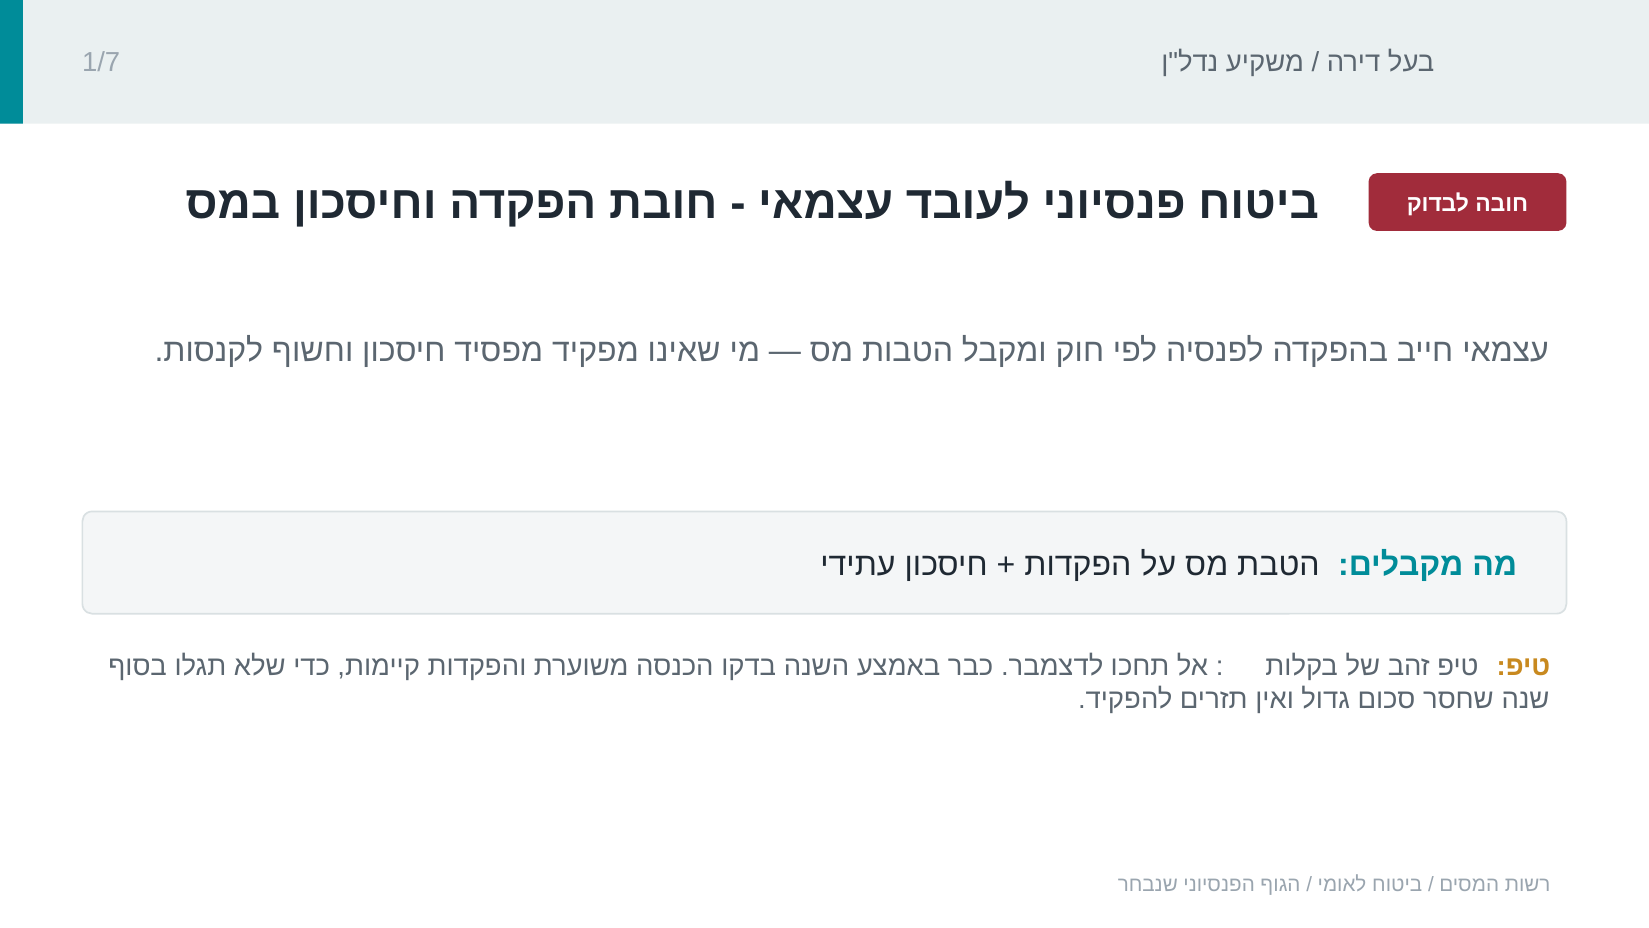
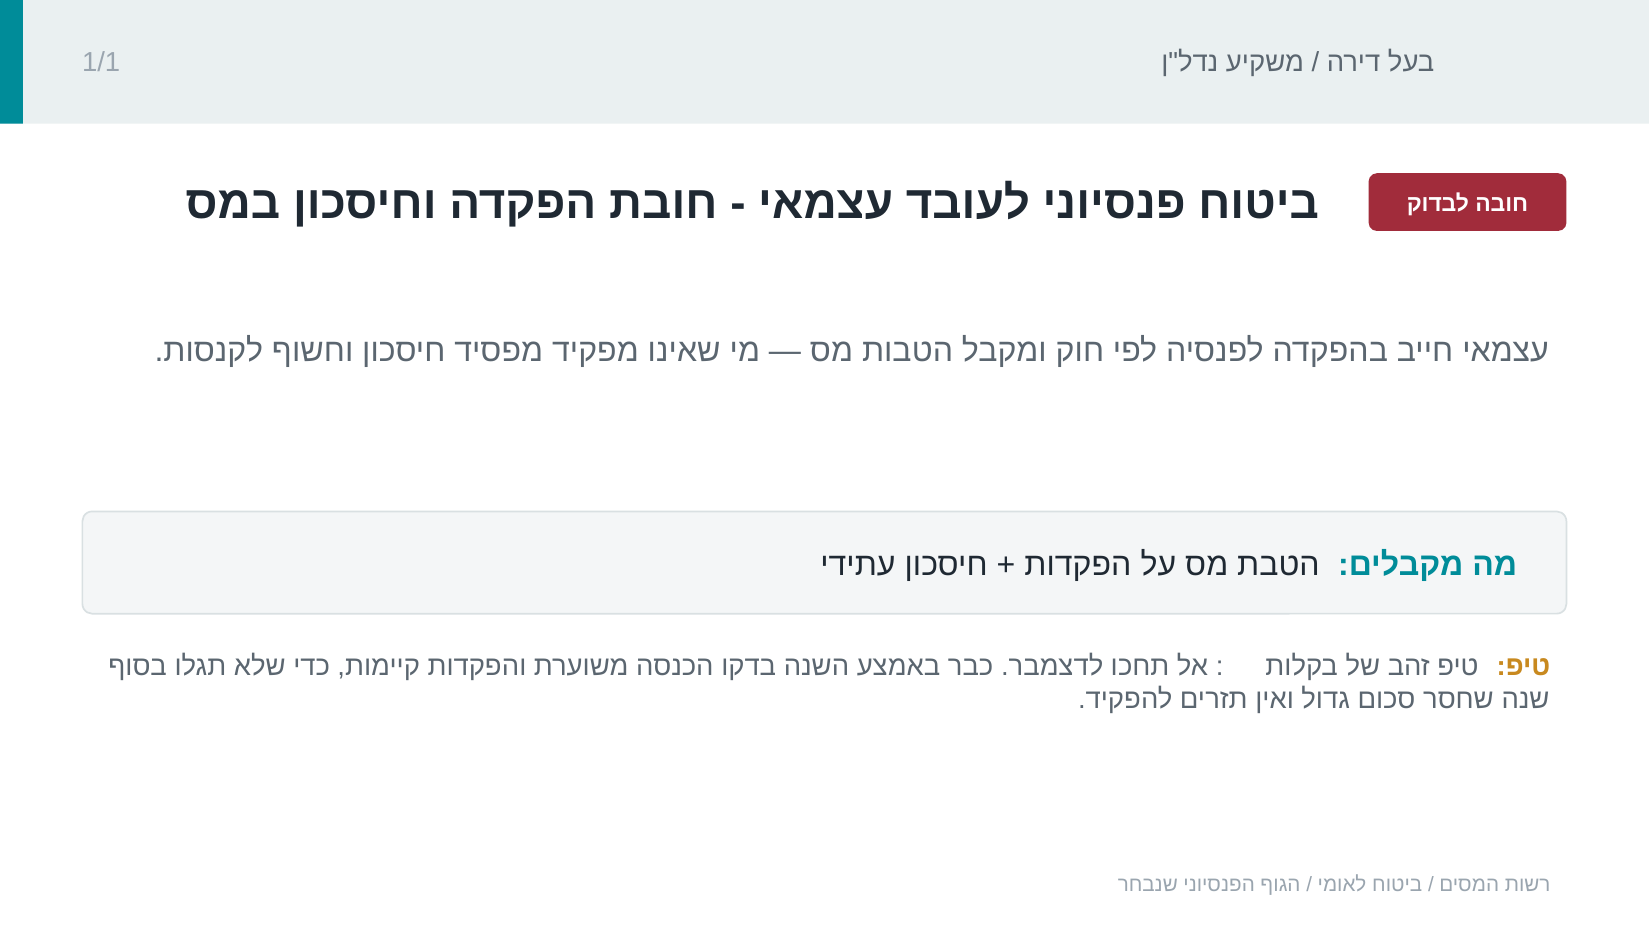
1/7: 1/7 -> 1/1
